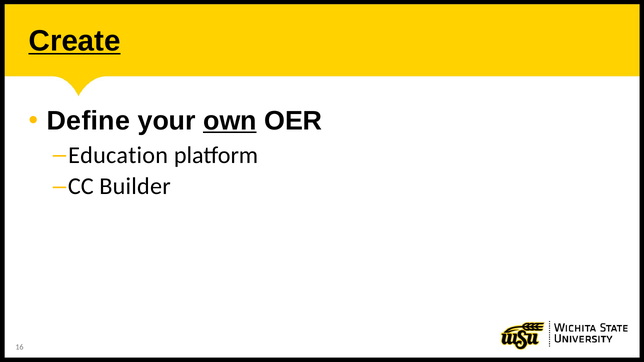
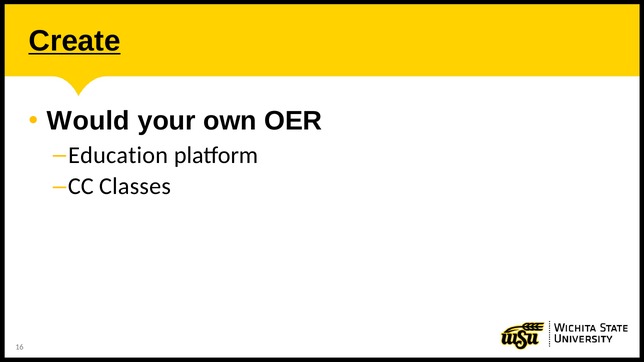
Define: Define -> Would
own underline: present -> none
Builder: Builder -> Classes
